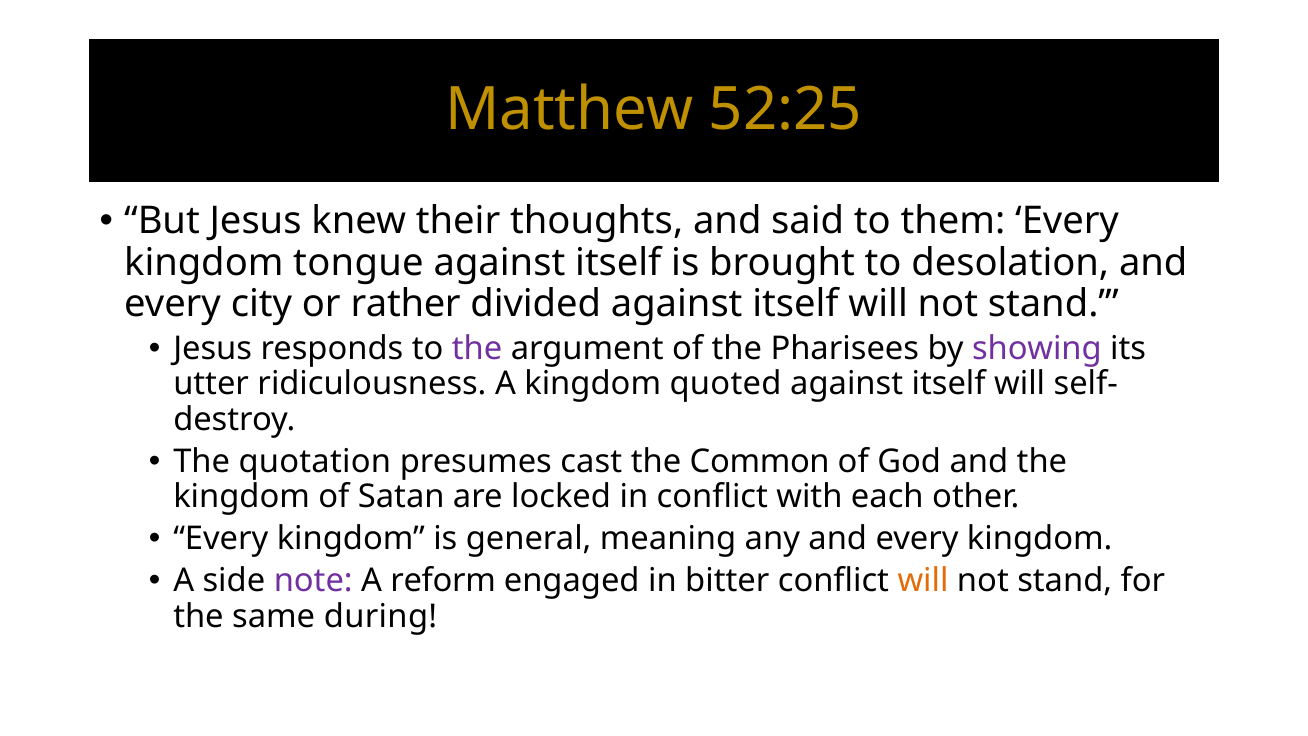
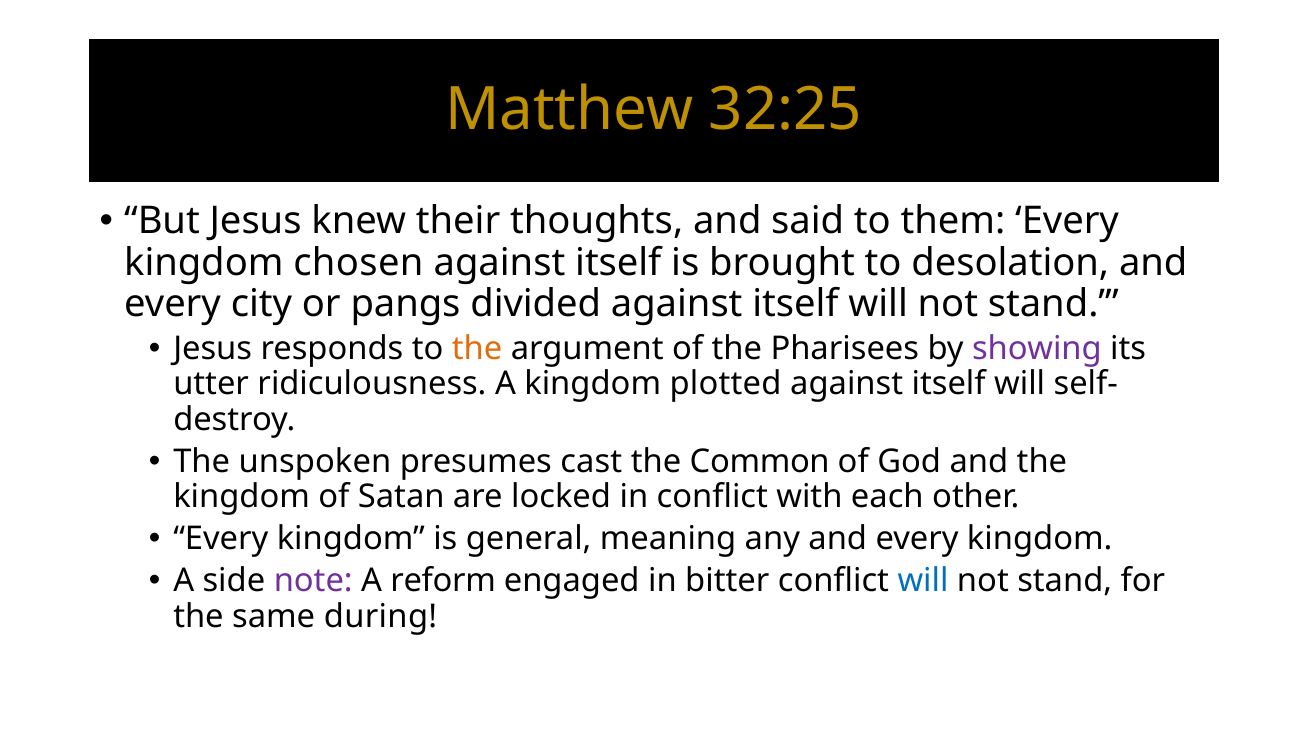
52:25: 52:25 -> 32:25
tongue: tongue -> chosen
rather: rather -> pangs
the at (477, 349) colour: purple -> orange
quoted: quoted -> plotted
quotation: quotation -> unspoken
will at (923, 581) colour: orange -> blue
